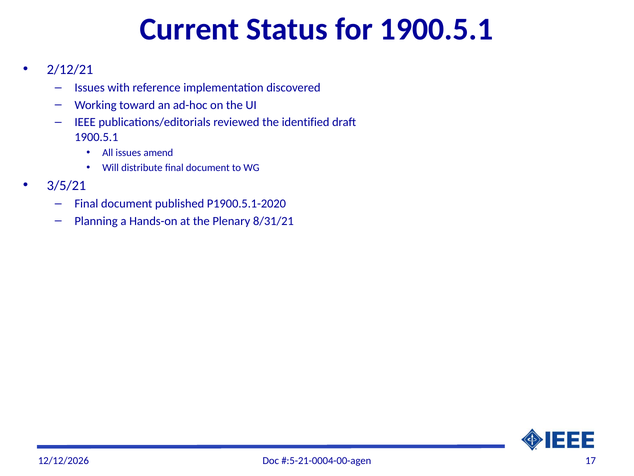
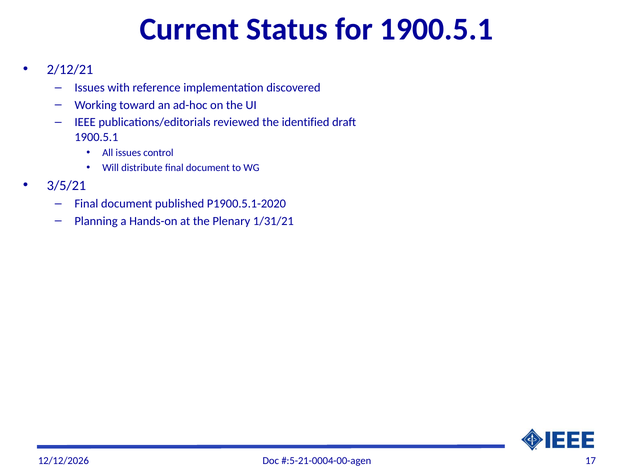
amend: amend -> control
8/31/21: 8/31/21 -> 1/31/21
